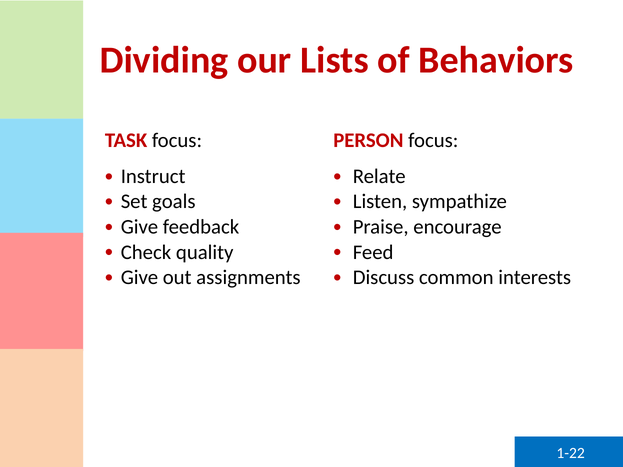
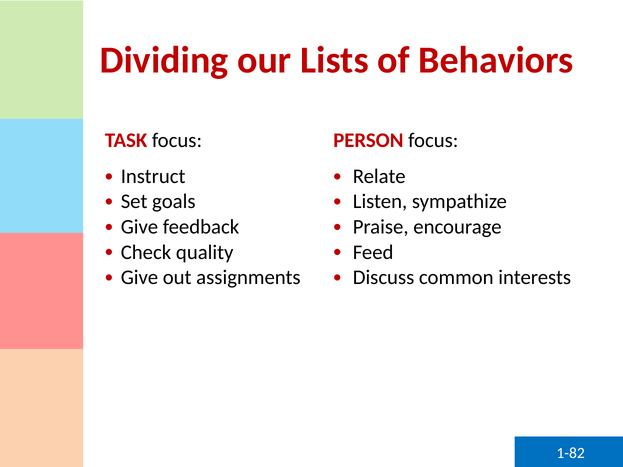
1-22: 1-22 -> 1-82
